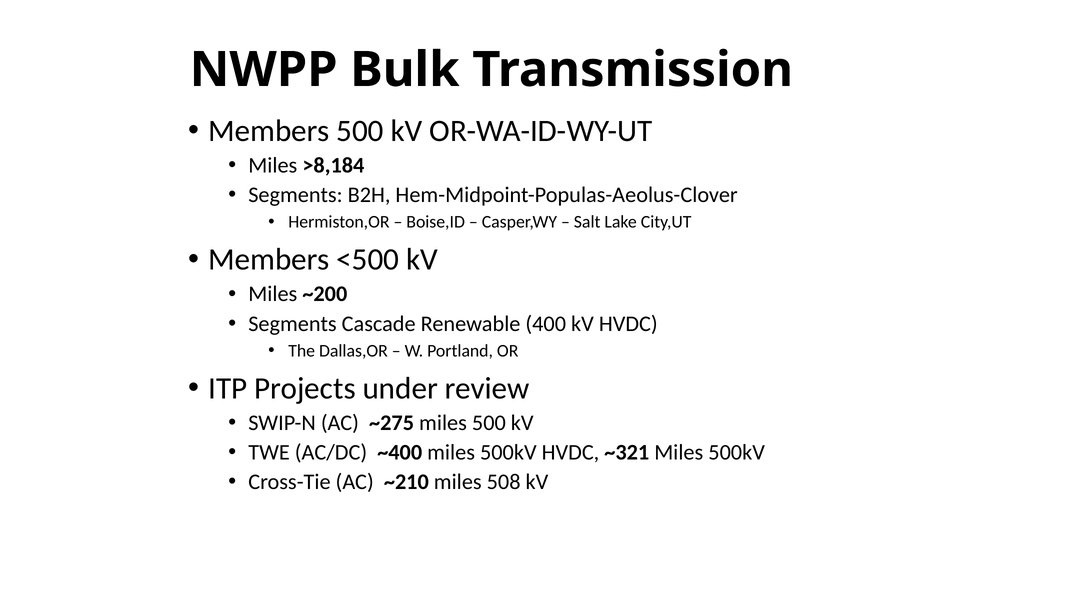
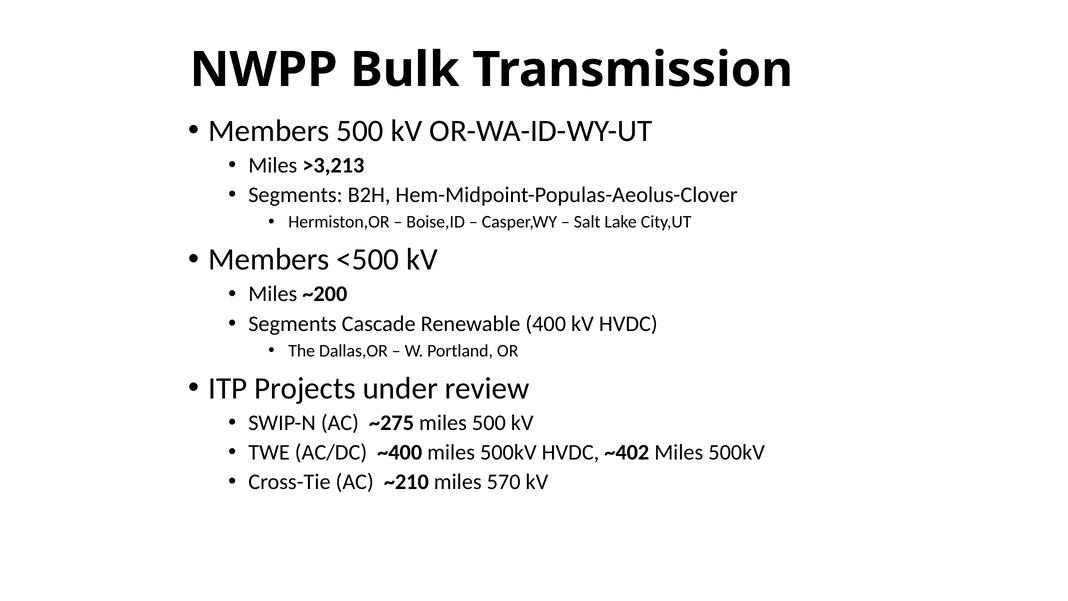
>8,184: >8,184 -> >3,213
~321: ~321 -> ~402
508: 508 -> 570
